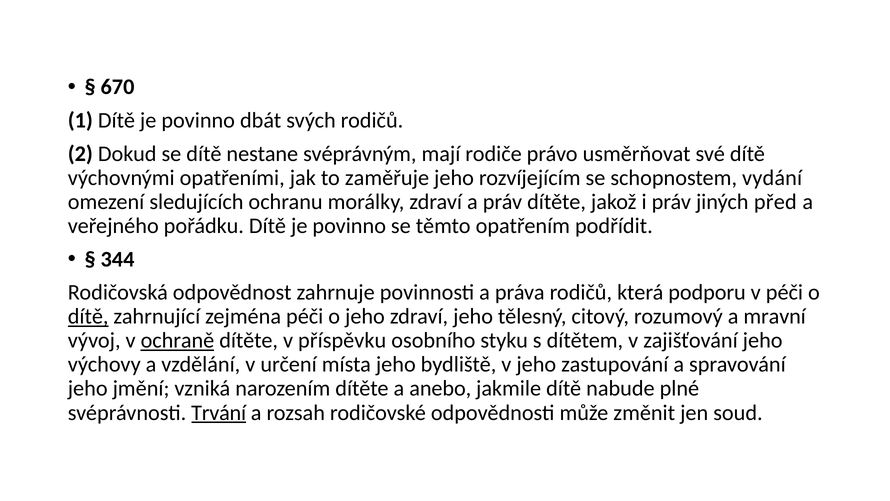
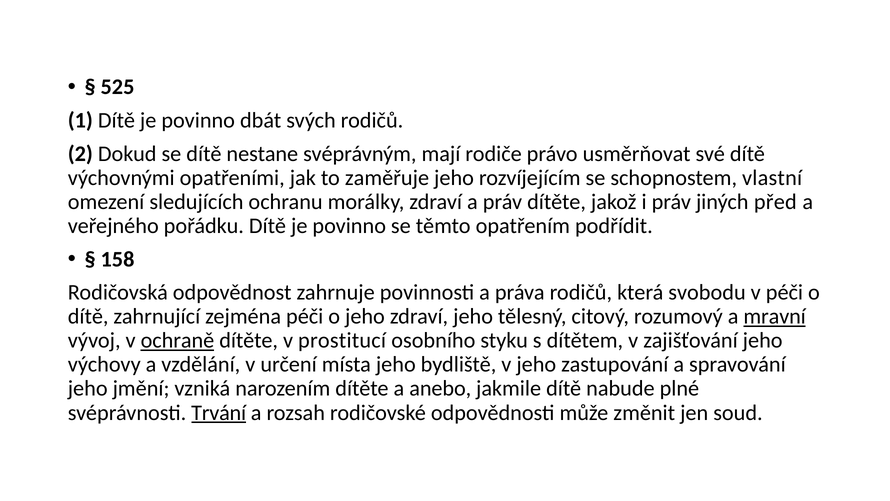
670: 670 -> 525
vydání: vydání -> vlastní
344: 344 -> 158
podporu: podporu -> svobodu
dítě at (88, 316) underline: present -> none
mravní underline: none -> present
příspěvku: příspěvku -> prostitucí
